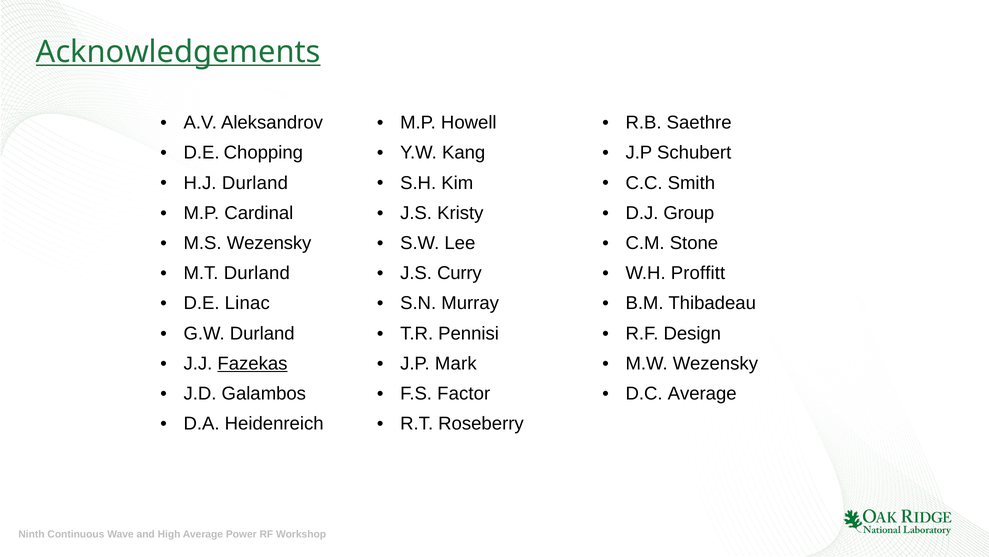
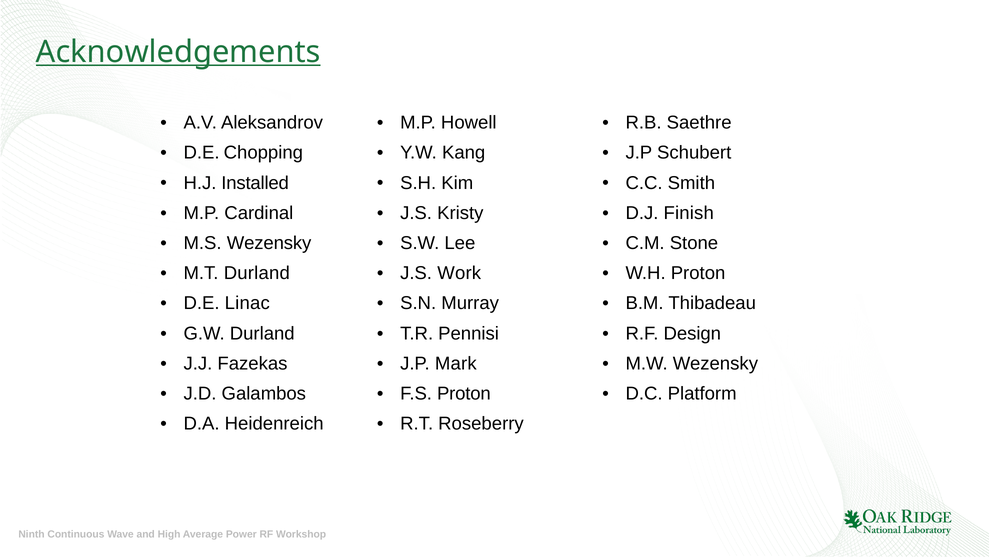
H.J Durland: Durland -> Installed
Group: Group -> Finish
Curry: Curry -> Work
W.H Proffitt: Proffitt -> Proton
Fazekas underline: present -> none
F.S Factor: Factor -> Proton
D.C Average: Average -> Platform
